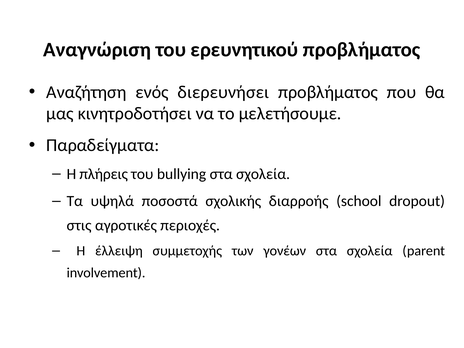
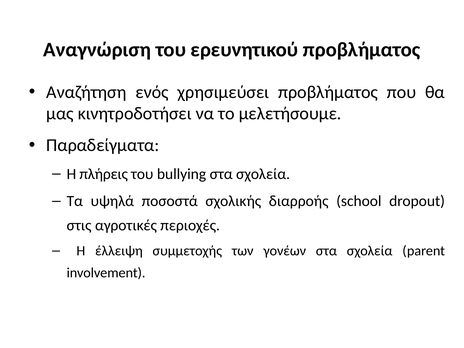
διερευνήσει: διερευνήσει -> χρησιμεύσει
